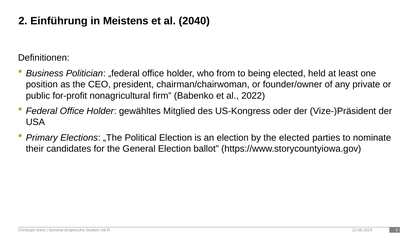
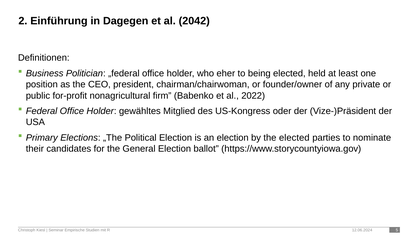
Meistens: Meistens -> Dagegen
2040: 2040 -> 2042
from: from -> eher
